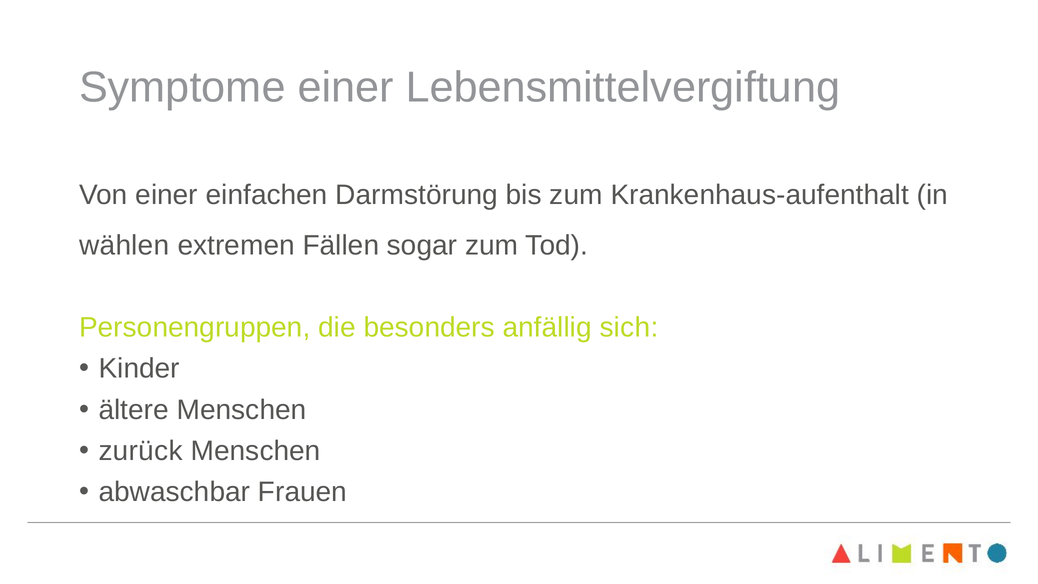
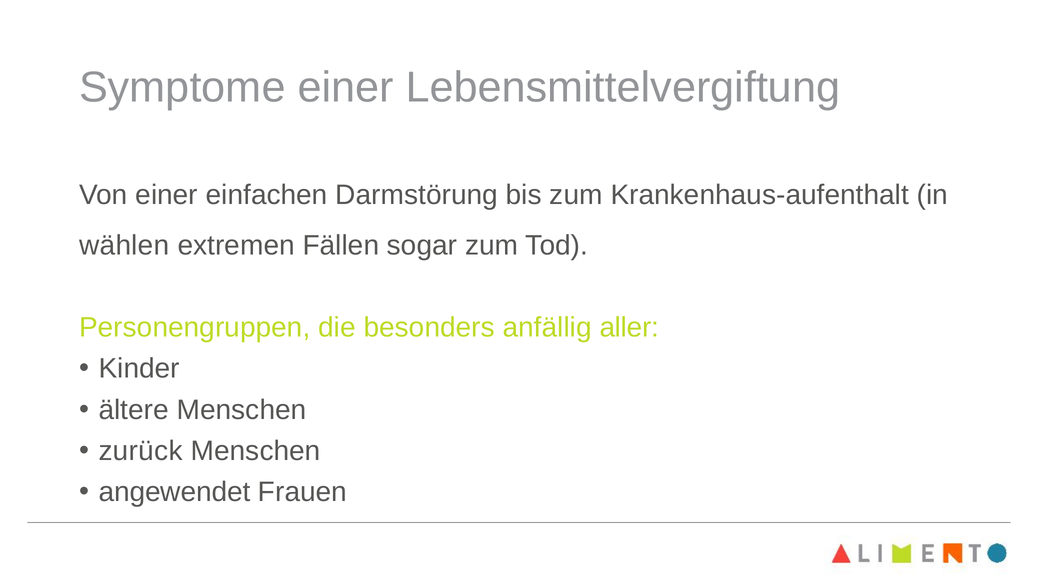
sich: sich -> aller
abwaschbar: abwaschbar -> angewendet
